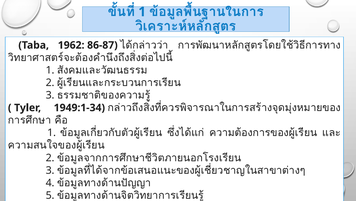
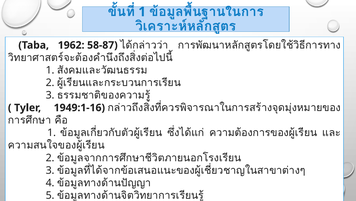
86-87: 86-87 -> 58-87
1949:1-34: 1949:1-34 -> 1949:1-16
